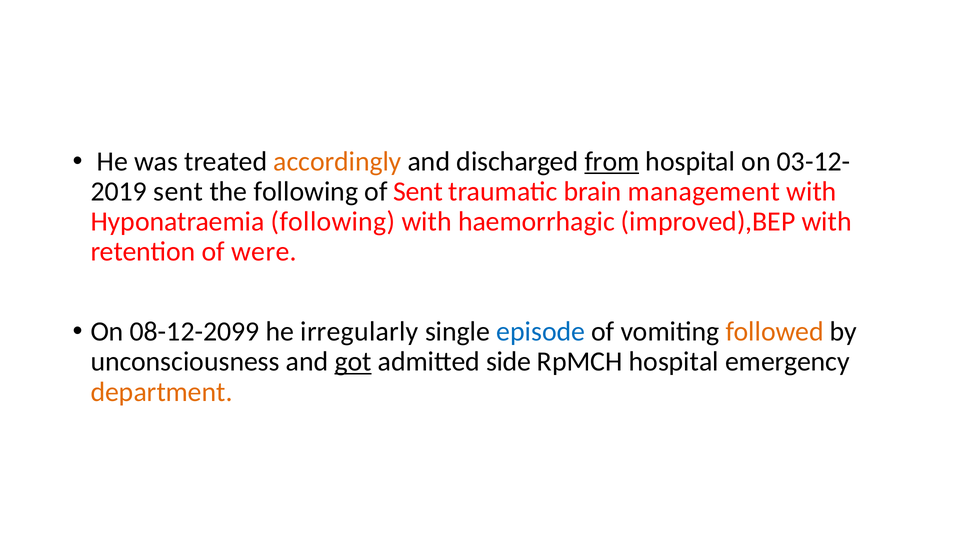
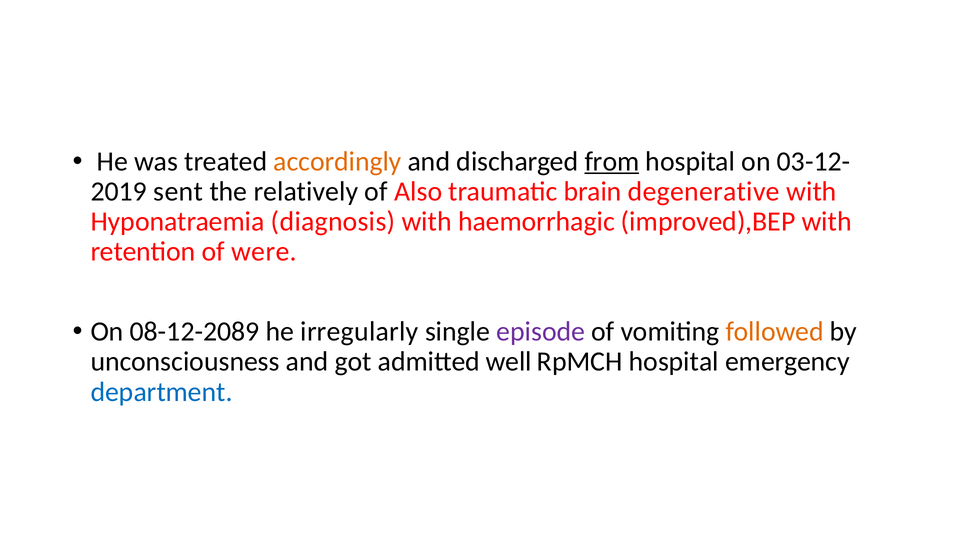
the following: following -> relatively
of Sent: Sent -> Also
management: management -> degenerative
Hyponatraemia following: following -> diagnosis
08-12-2099: 08-12-2099 -> 08-12-2089
episode colour: blue -> purple
got underline: present -> none
side: side -> well
department colour: orange -> blue
